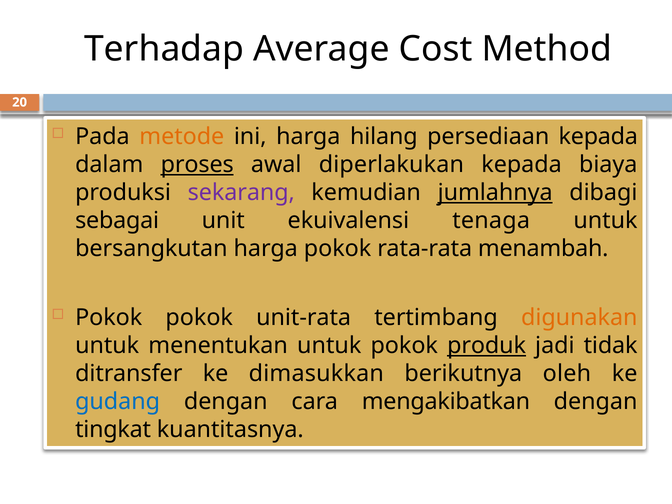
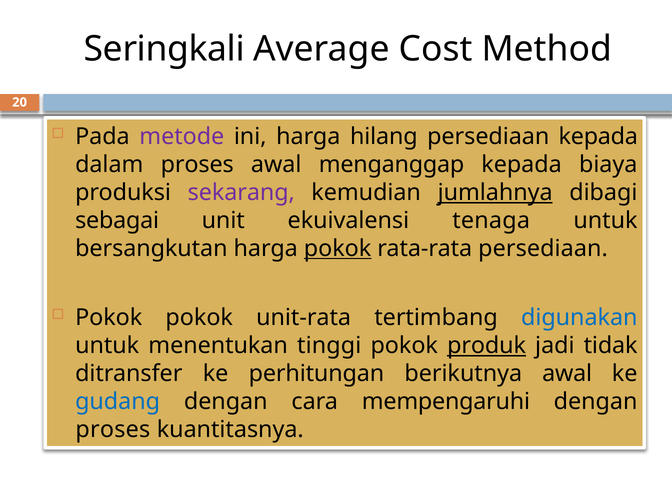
Terhadap: Terhadap -> Seringkali
metode colour: orange -> purple
proses at (197, 165) underline: present -> none
diperlakukan: diperlakukan -> menganggap
pokok at (338, 249) underline: none -> present
rata-rata menambah: menambah -> persediaan
digunakan colour: orange -> blue
menentukan untuk: untuk -> tinggi
dimasukkan: dimasukkan -> perhitungan
berikutnya oleh: oleh -> awal
mengakibatkan: mengakibatkan -> mempengaruhi
tingkat at (113, 430): tingkat -> proses
